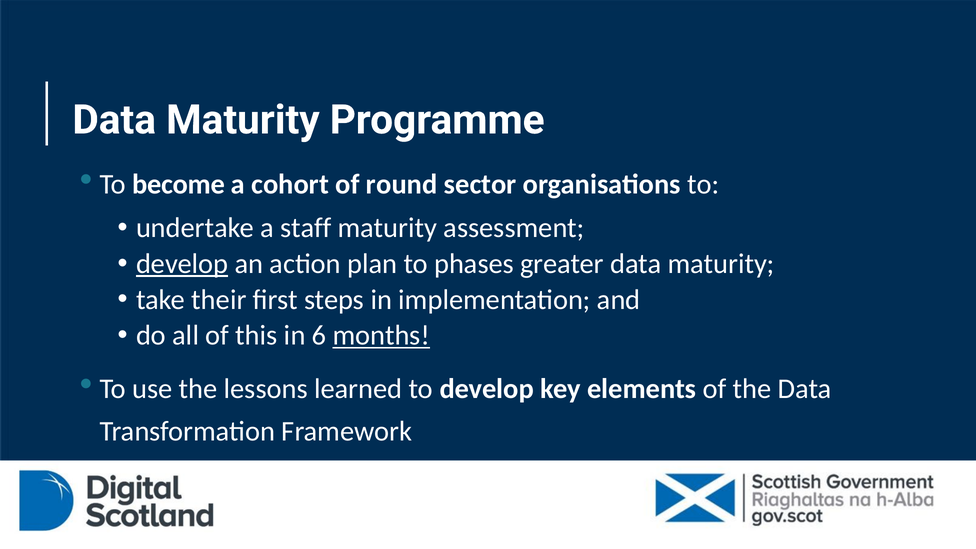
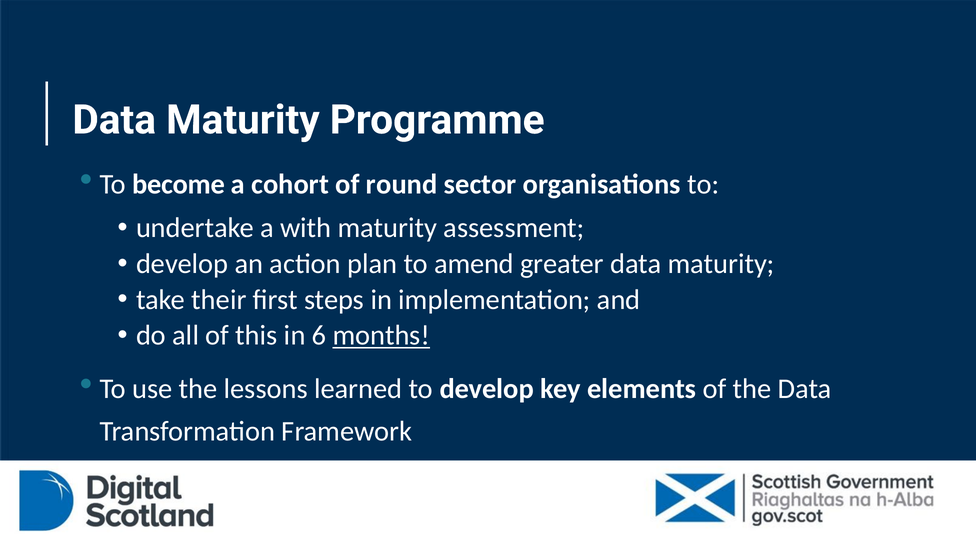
staff: staff -> with
develop at (182, 264) underline: present -> none
phases: phases -> amend
